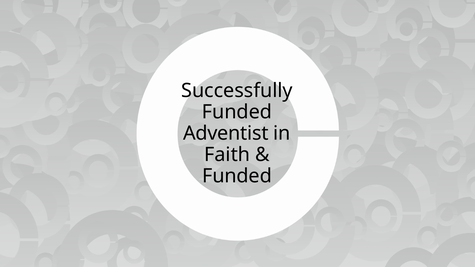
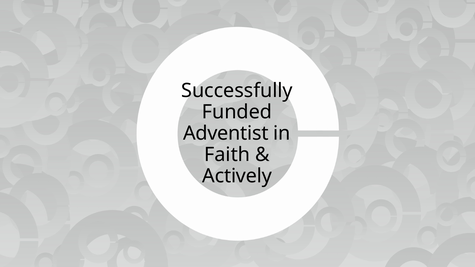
Funded at (237, 176): Funded -> Actively
